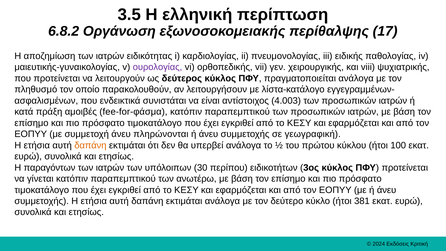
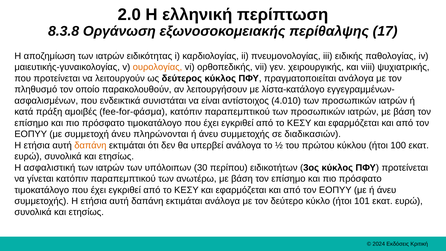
3.5: 3.5 -> 2.0
6.8.2: 6.8.2 -> 8.3.8
ουρολογίας colour: purple -> orange
4.003: 4.003 -> 4.010
γεωγραφική: γεωγραφική -> διαδικασιών
παραγόντων: παραγόντων -> ασφαλιστική
381: 381 -> 101
